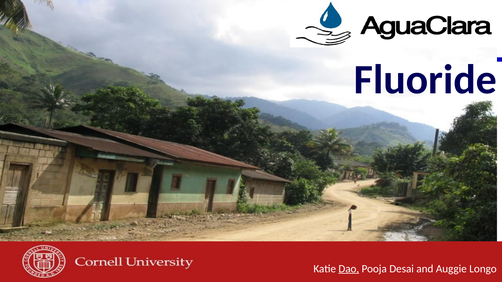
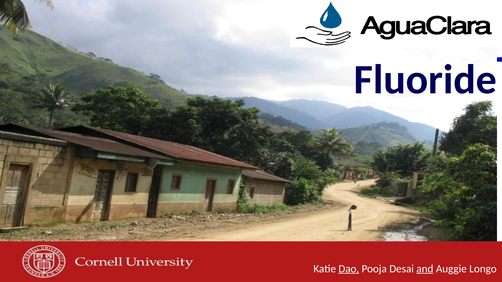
and underline: none -> present
